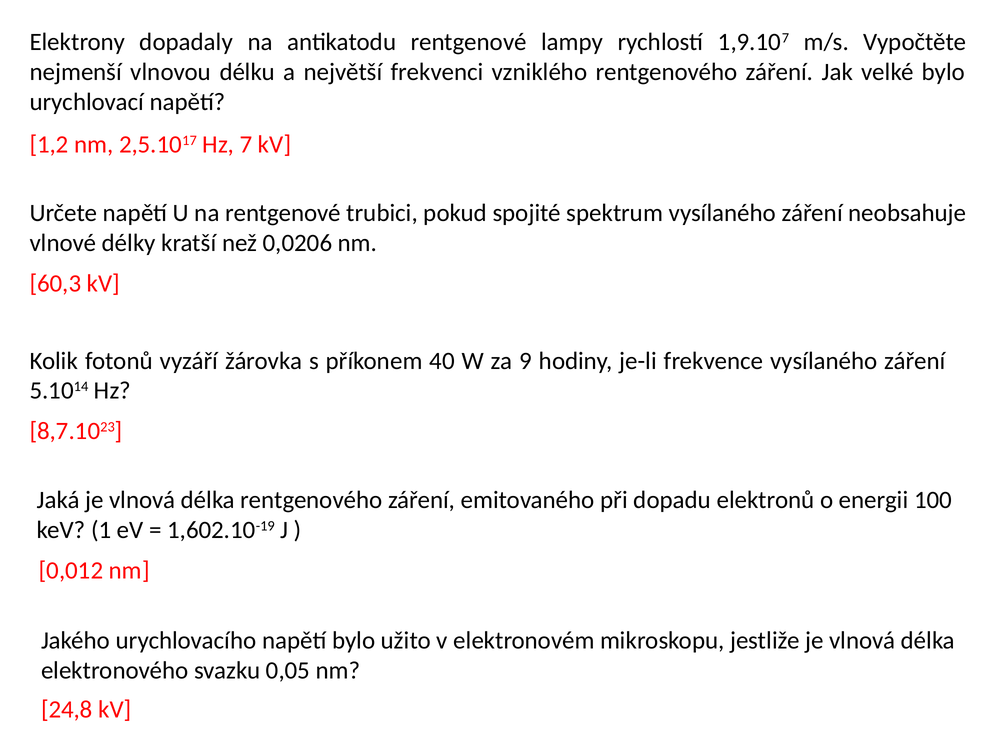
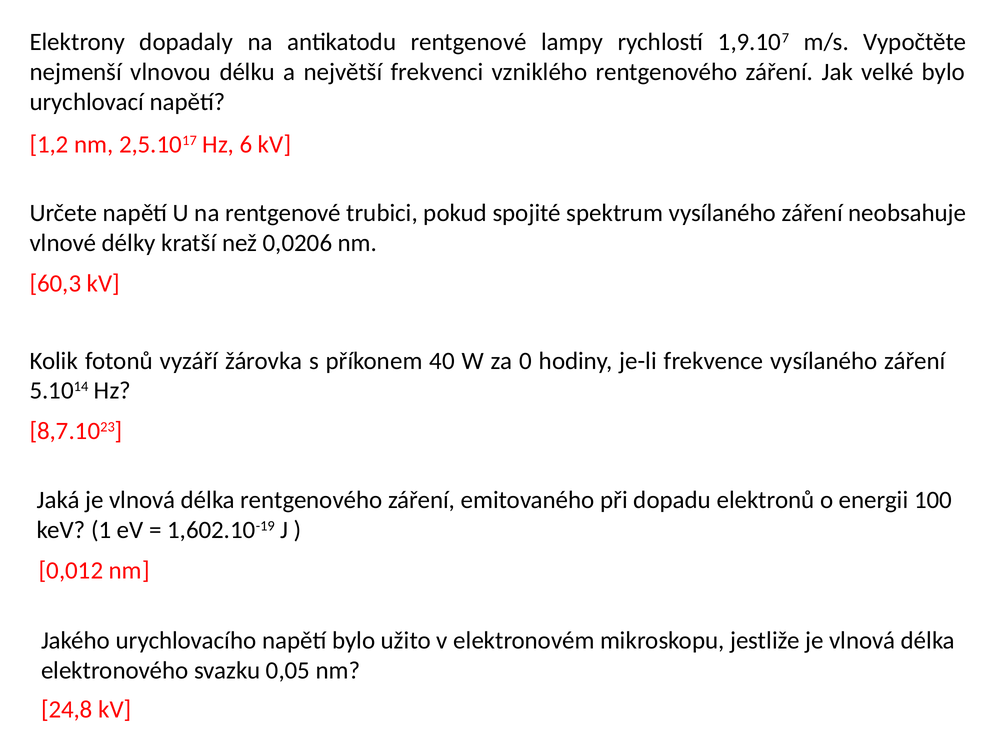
7: 7 -> 6
9: 9 -> 0
